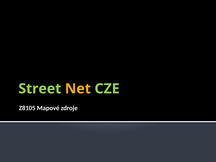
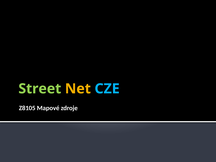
CZE colour: light green -> light blue
